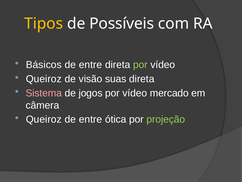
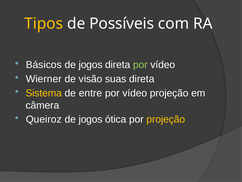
entre at (90, 65): entre -> jogos
Queiroz at (44, 79): Queiroz -> Wierner
Sistema colour: pink -> yellow
jogos: jogos -> entre
vídeo mercado: mercado -> projeção
entre at (90, 119): entre -> jogos
projeção at (166, 119) colour: light green -> yellow
